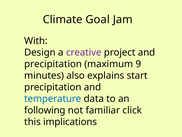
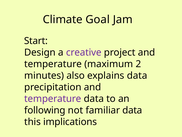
With: With -> Start
precipitation at (53, 64): precipitation -> temperature
9: 9 -> 2
explains start: start -> data
temperature at (53, 98) colour: blue -> purple
familiar click: click -> data
